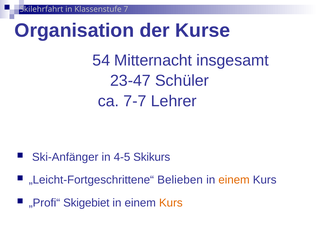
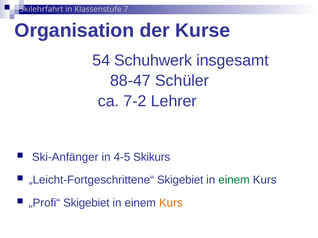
Mitternacht: Mitternacht -> Schuhwerk
23-47: 23-47 -> 88-47
7-7: 7-7 -> 7-2
„Leicht-Fortgeschrittene“ Belieben: Belieben -> Skigebiet
einem at (234, 180) colour: orange -> green
